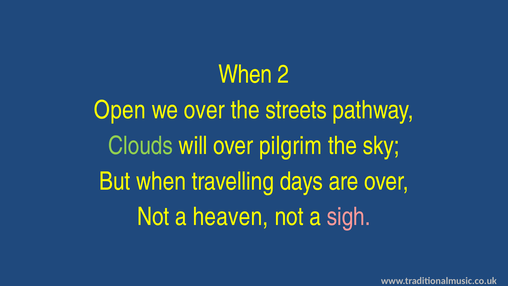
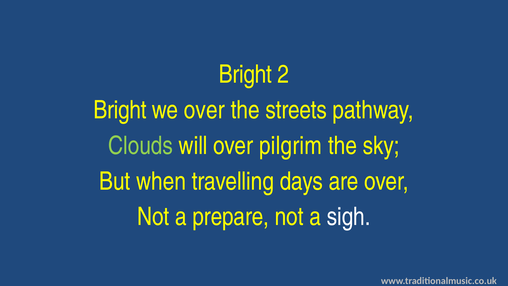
When at (245, 75): When -> Bright
Open at (120, 110): Open -> Bright
heaven: heaven -> prepare
sigh colour: pink -> white
